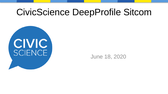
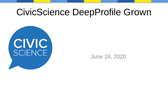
Sitcom: Sitcom -> Grown
